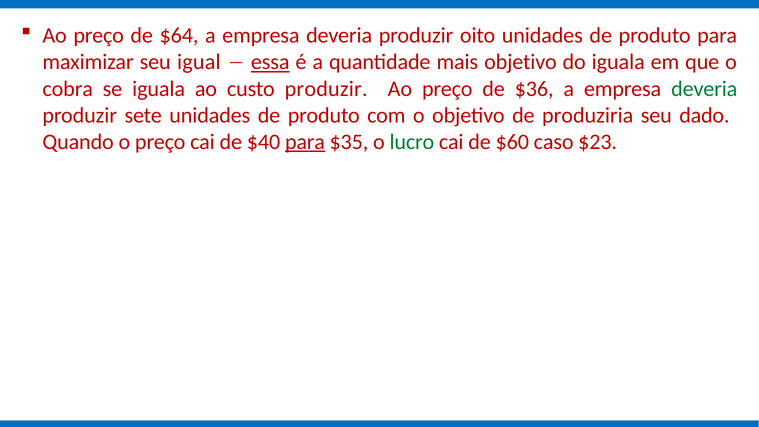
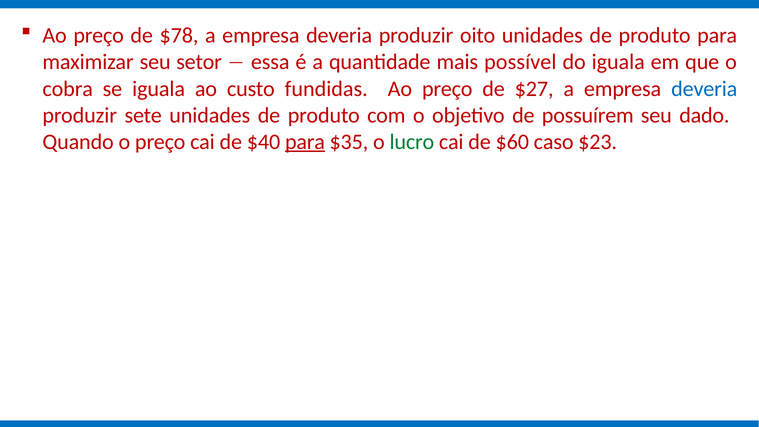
$64: $64 -> $78
igual: igual -> setor
essa underline: present -> none
mais objetivo: objetivo -> possível
custo produzir: produzir -> fundidas
$36: $36 -> $27
deveria at (704, 89) colour: green -> blue
produziria: produziria -> possuírem
